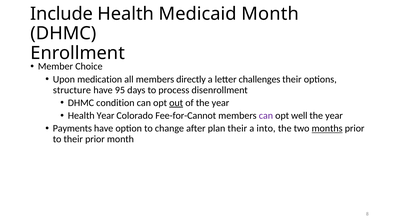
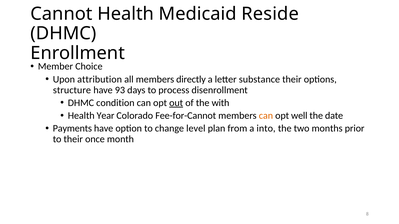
Include: Include -> Cannot
Medicaid Month: Month -> Reside
medication: medication -> attribution
challenges: challenges -> substance
95: 95 -> 93
of the year: year -> with
can at (266, 116) colour: purple -> orange
year at (334, 116): year -> date
after: after -> level
plan their: their -> from
months underline: present -> none
their prior: prior -> once
